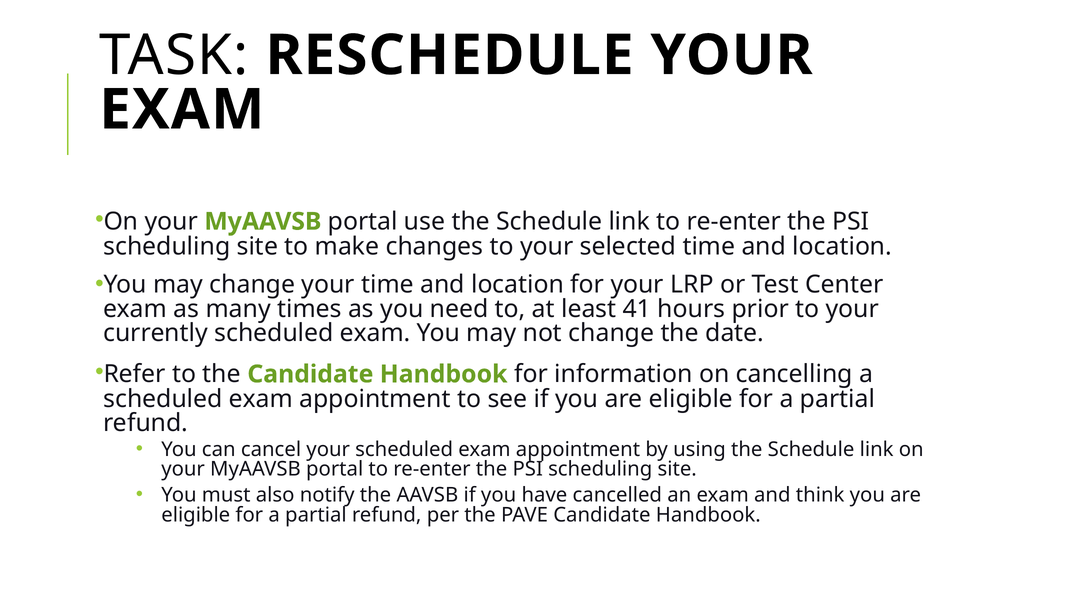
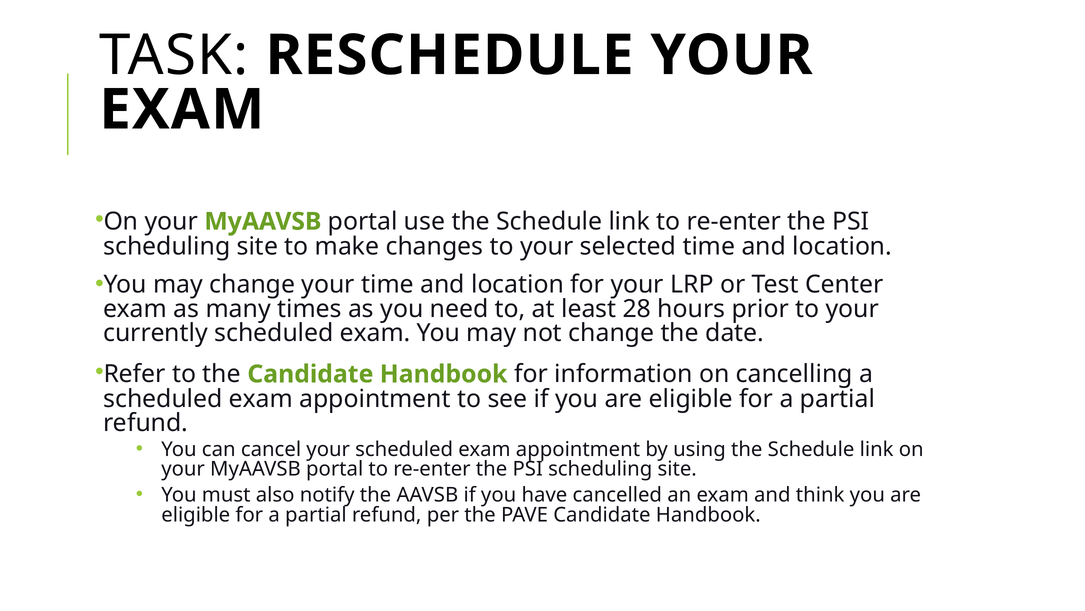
41: 41 -> 28
